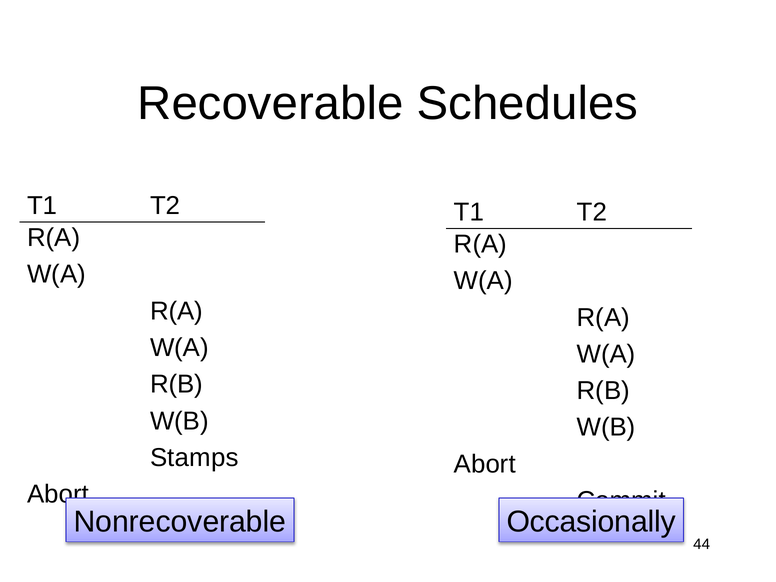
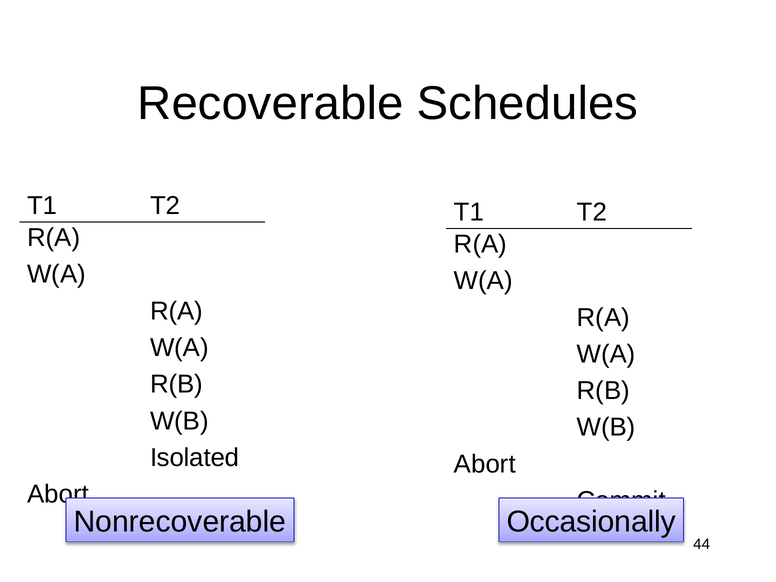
Stamps: Stamps -> Isolated
